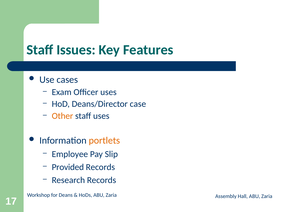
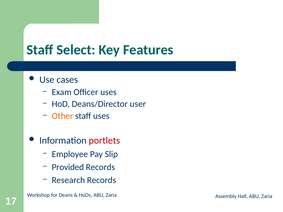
Issues: Issues -> Select
case: case -> user
portlets colour: orange -> red
